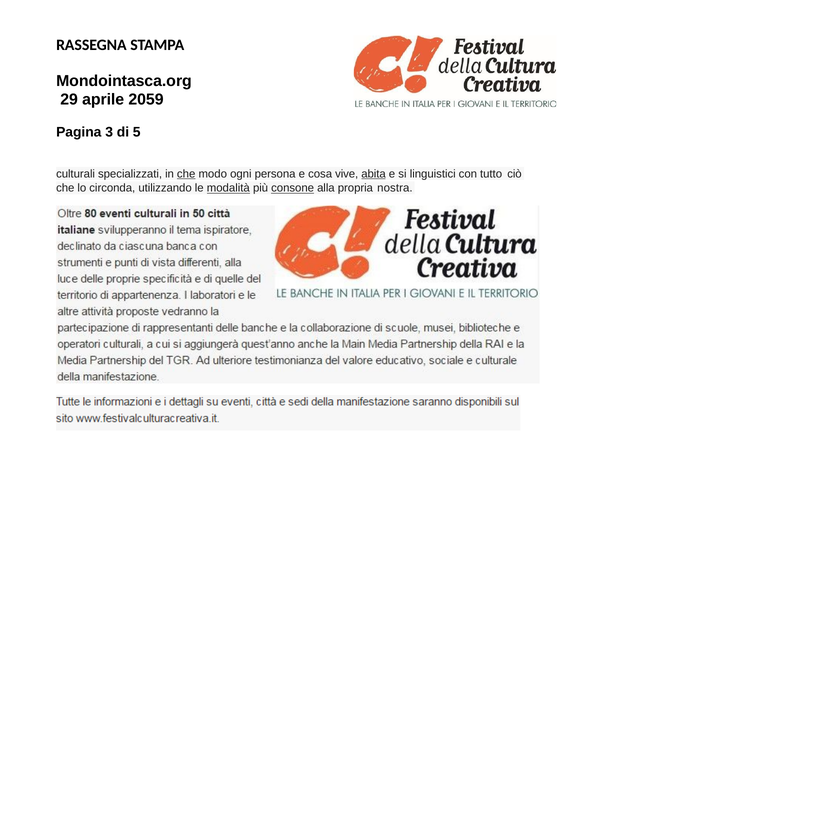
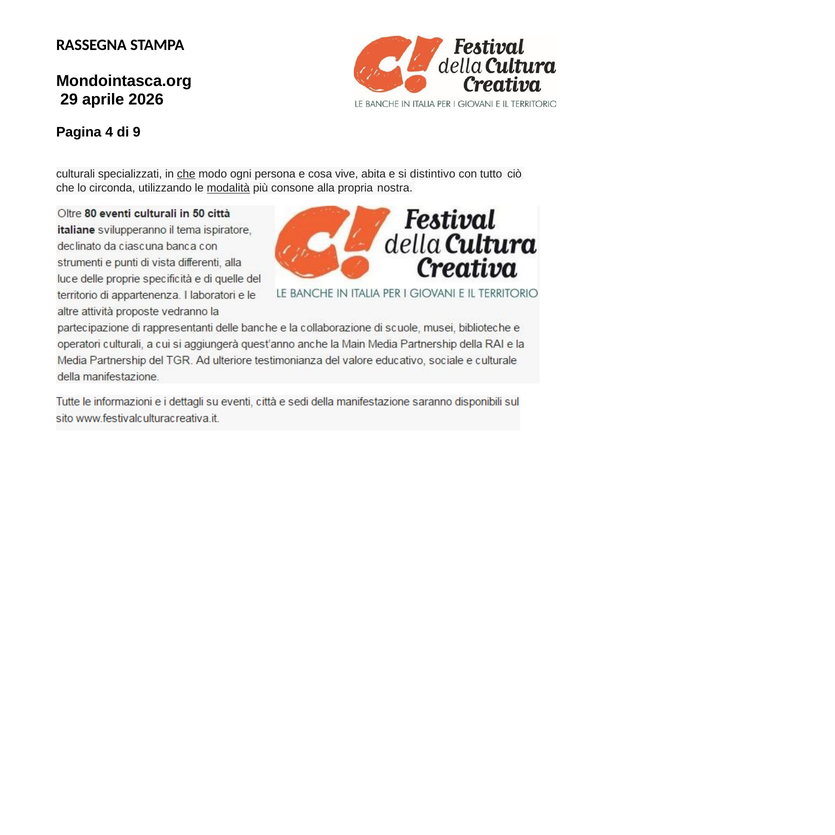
2059: 2059 -> 2026
3: 3 -> 4
5: 5 -> 9
abita underline: present -> none
linguistici: linguistici -> distintivo
consone underline: present -> none
